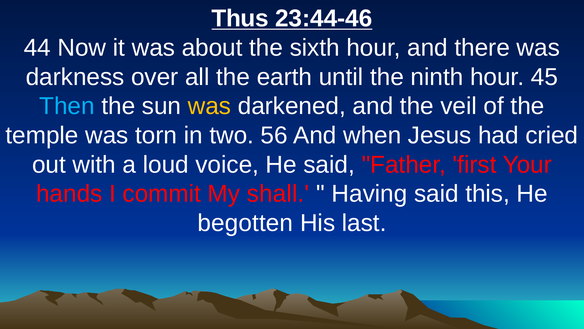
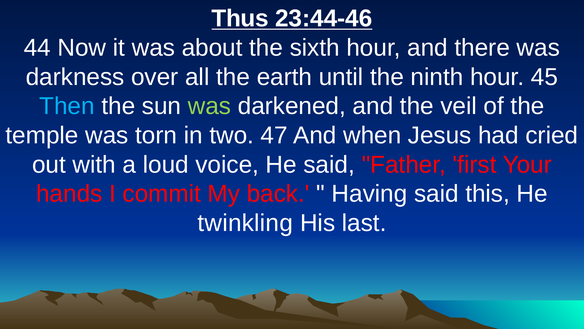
was at (210, 106) colour: yellow -> light green
56: 56 -> 47
shall: shall -> back
begotten: begotten -> twinkling
